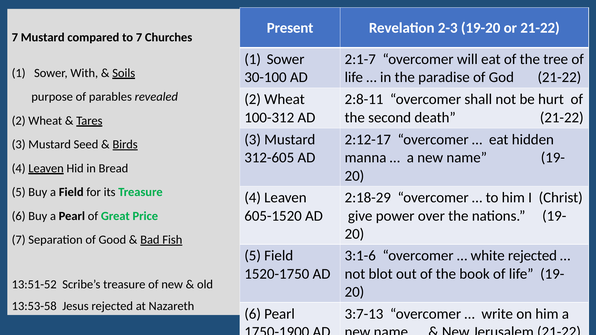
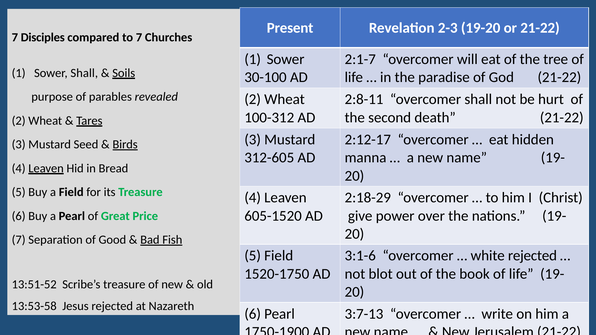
7 Mustard: Mustard -> Disciples
Sower With: With -> Shall
